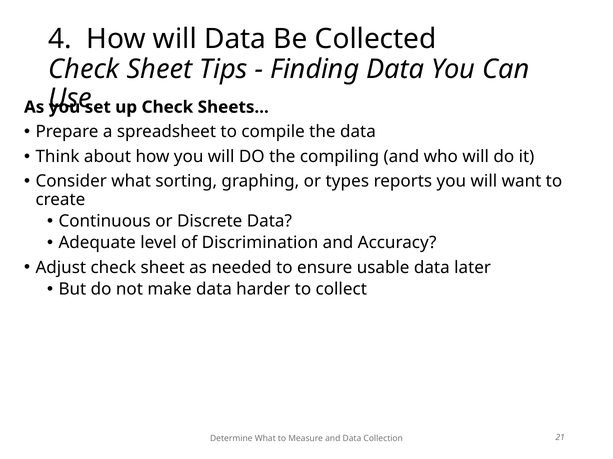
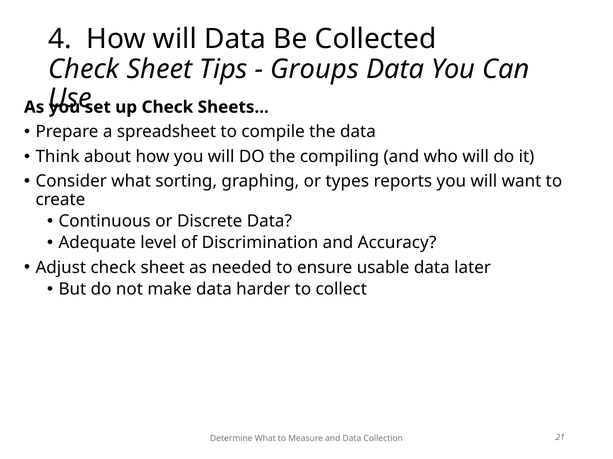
Finding: Finding -> Groups
